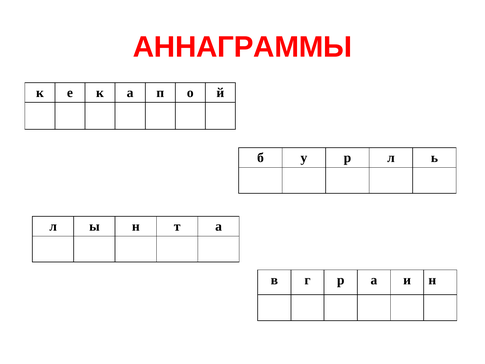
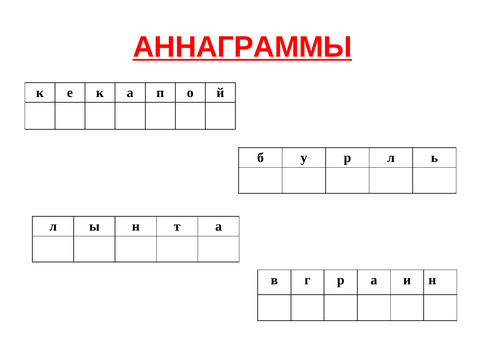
АННАГРАММЫ underline: none -> present
